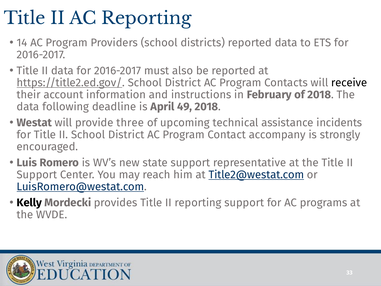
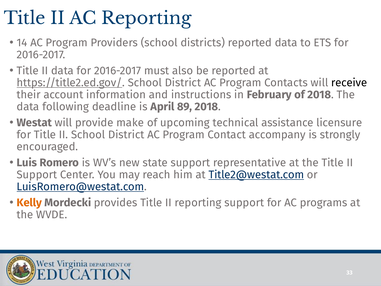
49: 49 -> 89
three: three -> make
incidents: incidents -> licensure
Kelly colour: black -> orange
